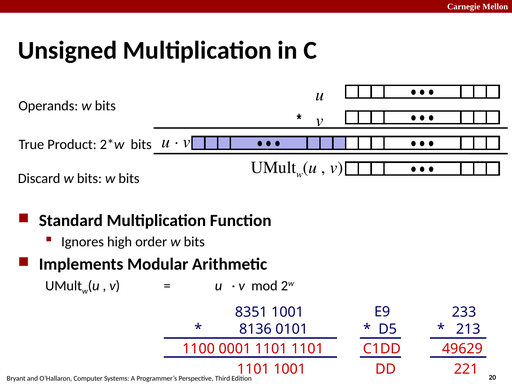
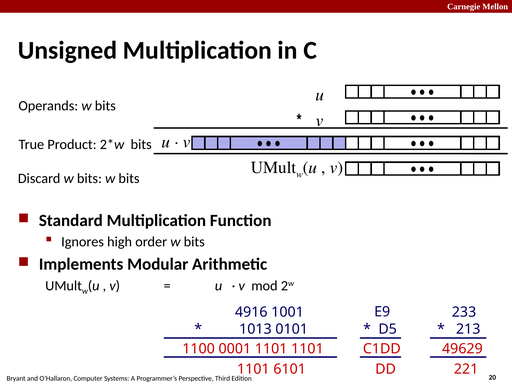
8351: 8351 -> 4916
8136: 8136 -> 1013
1001 at (290, 369): 1001 -> 6101
